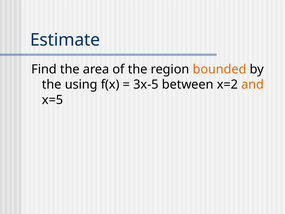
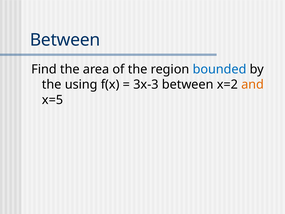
Estimate at (65, 40): Estimate -> Between
bounded colour: orange -> blue
3x-5: 3x-5 -> 3x-3
